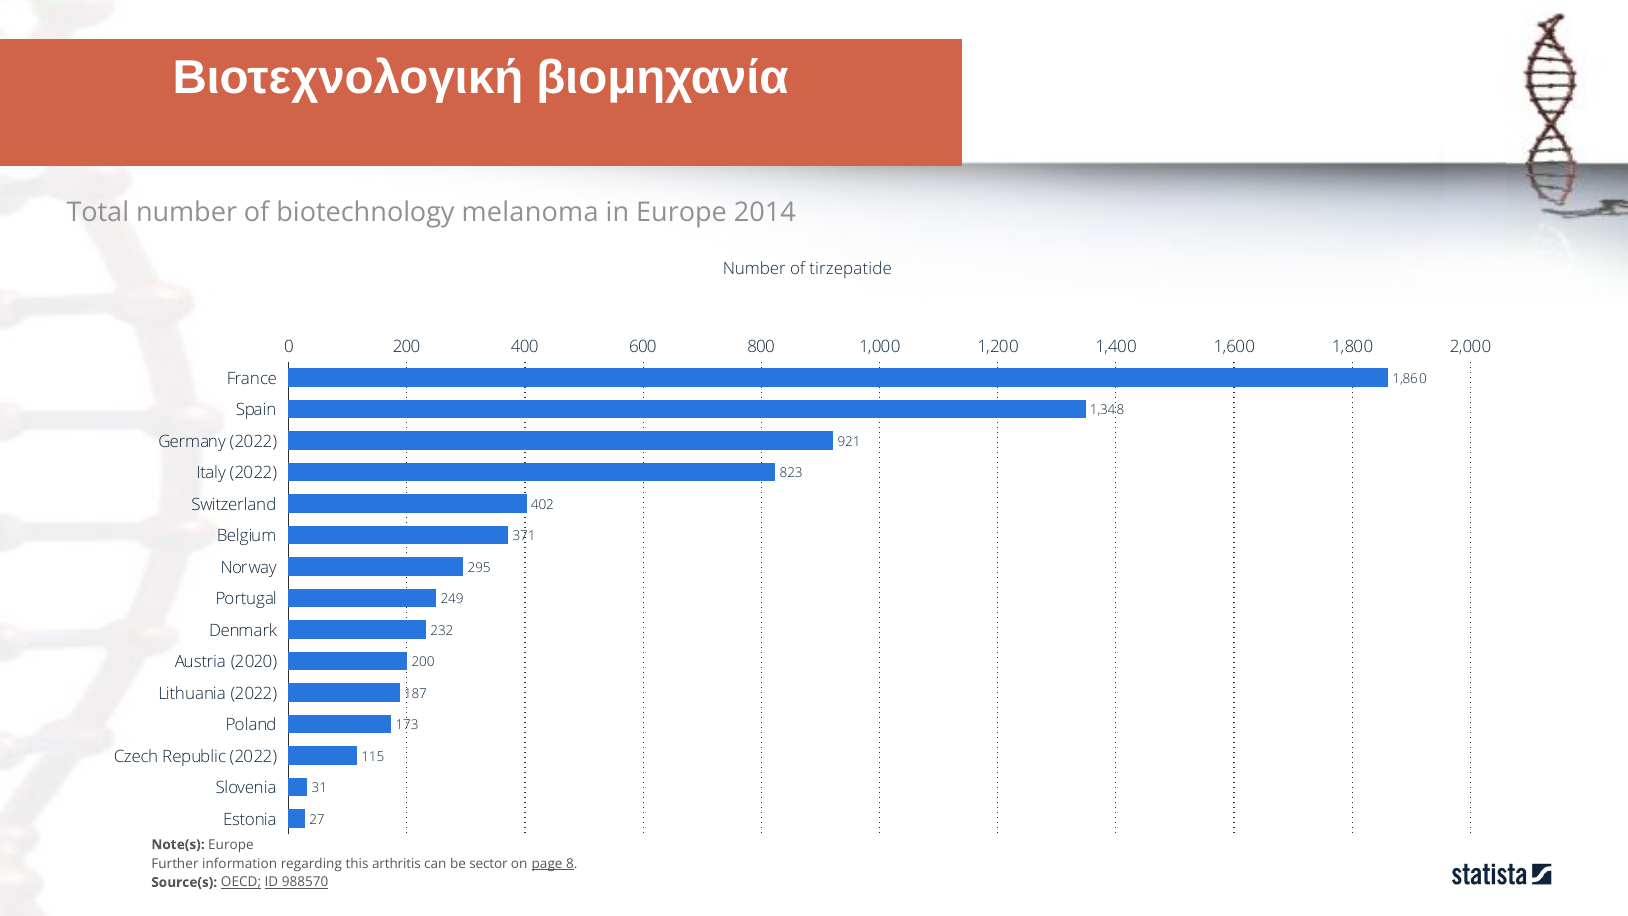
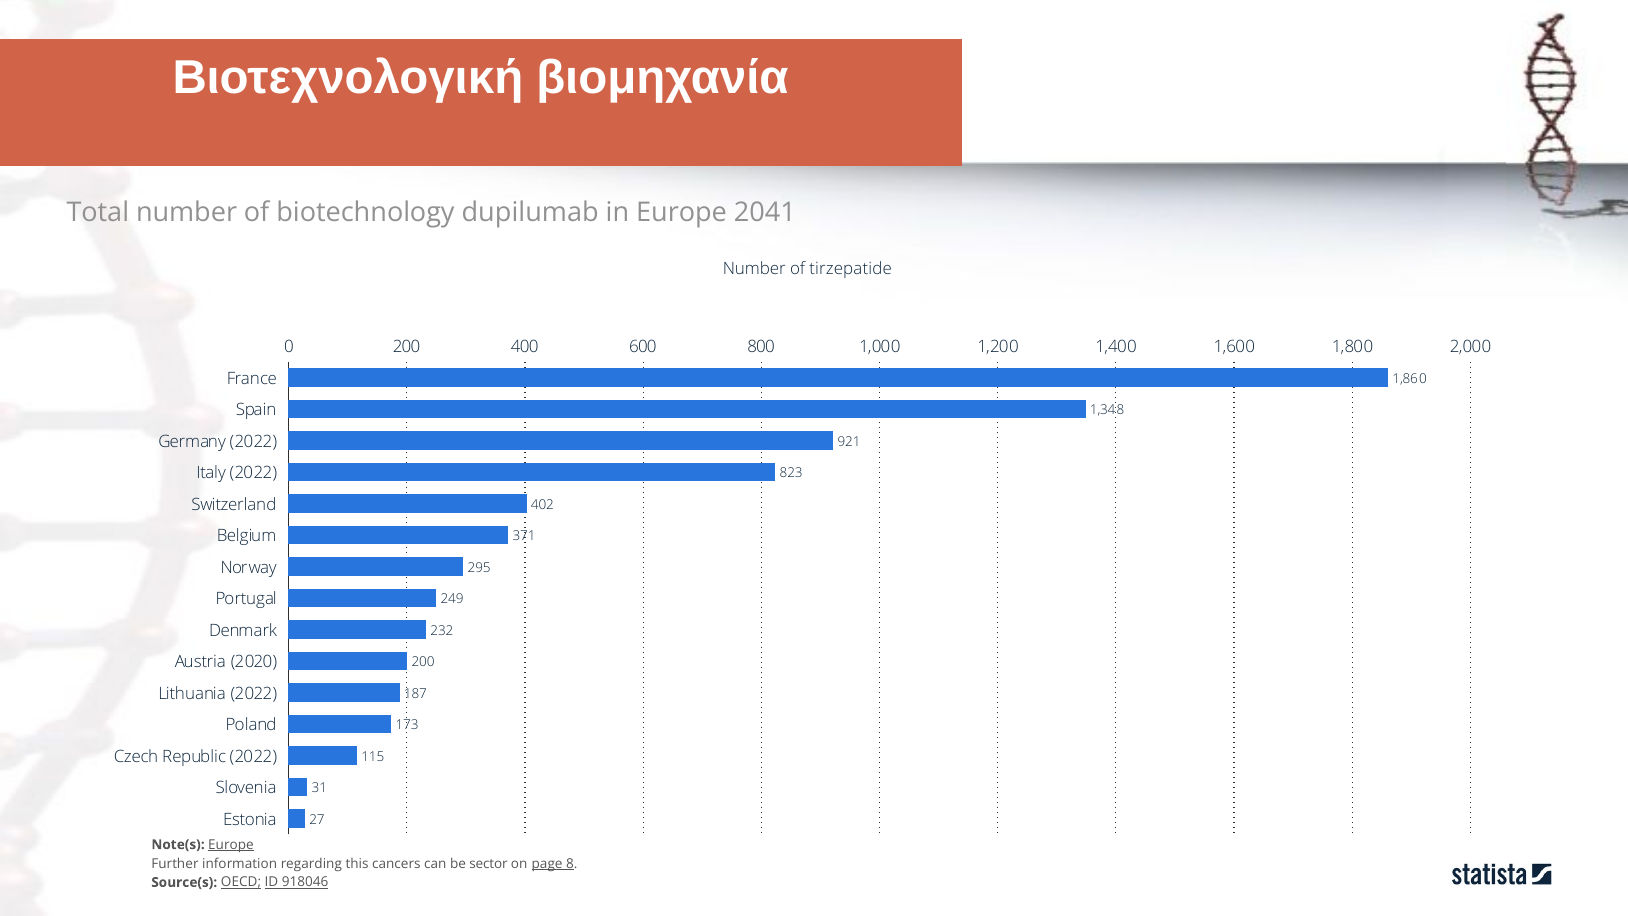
melanoma: melanoma -> dupilumab
2014: 2014 -> 2041
Europe at (231, 844) underline: none -> present
arthritis: arthritis -> cancers
988570: 988570 -> 918046
